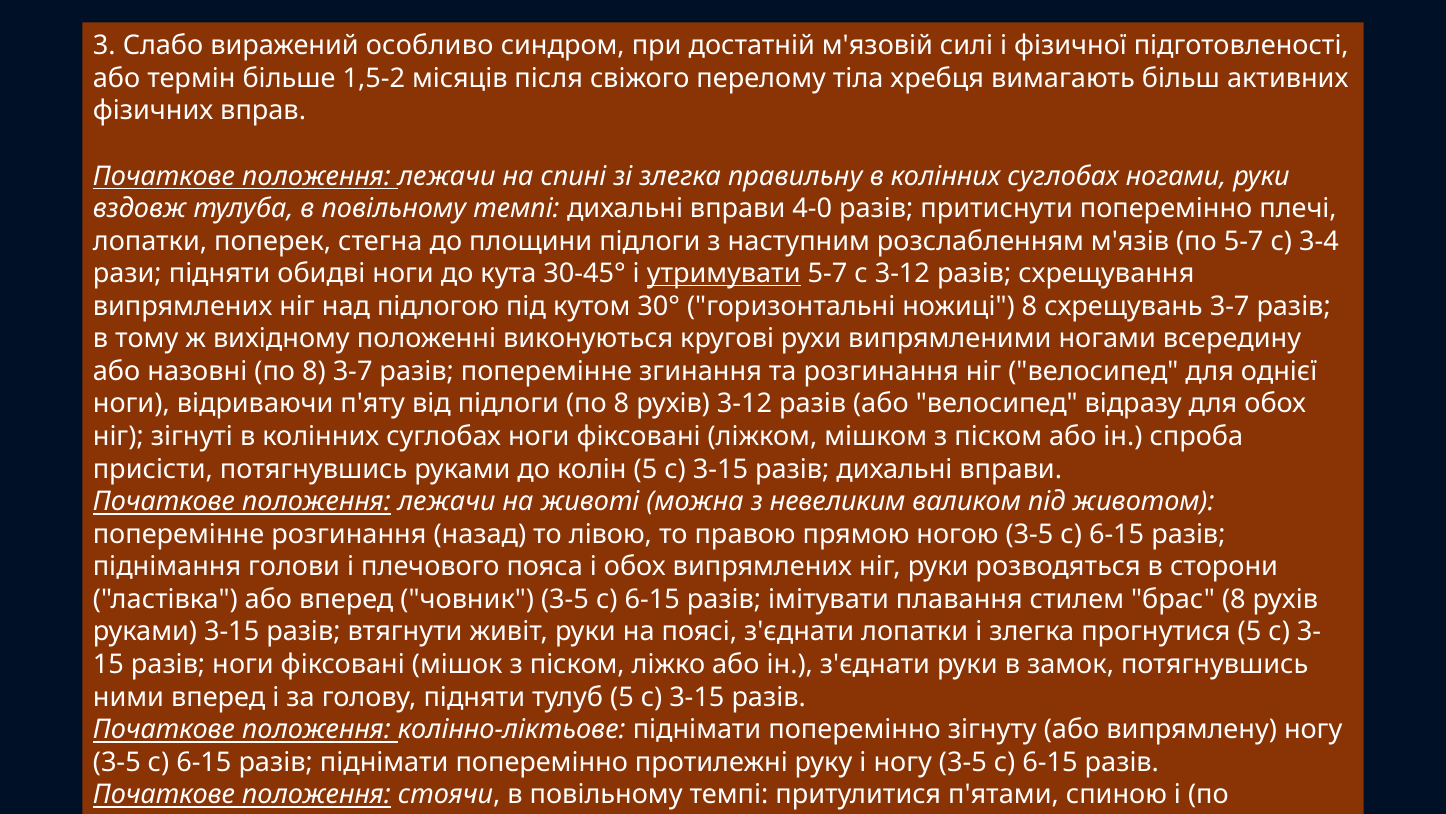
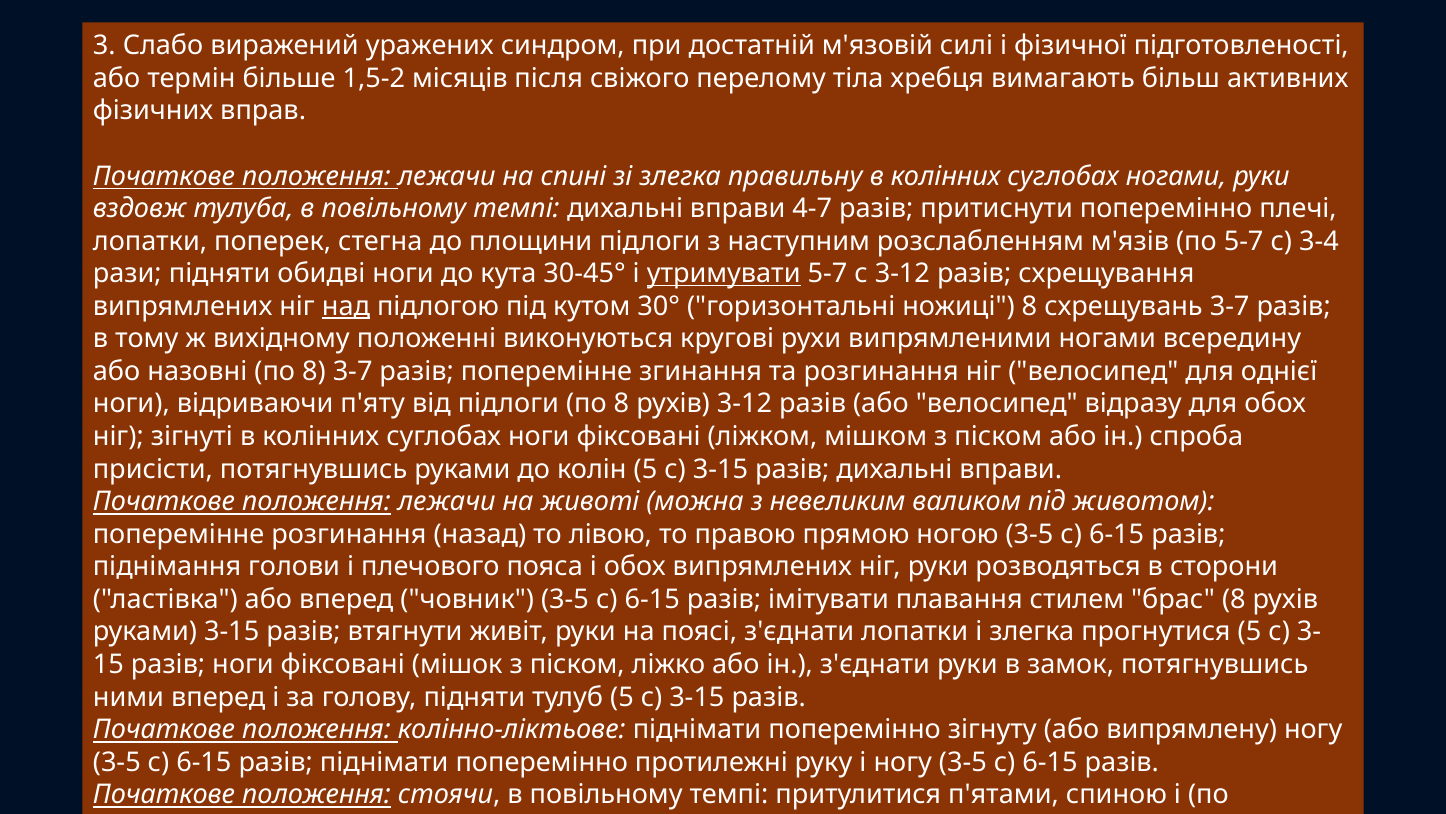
особливо: особливо -> уражених
4-0: 4-0 -> 4-7
над at (346, 306) underline: none -> present
